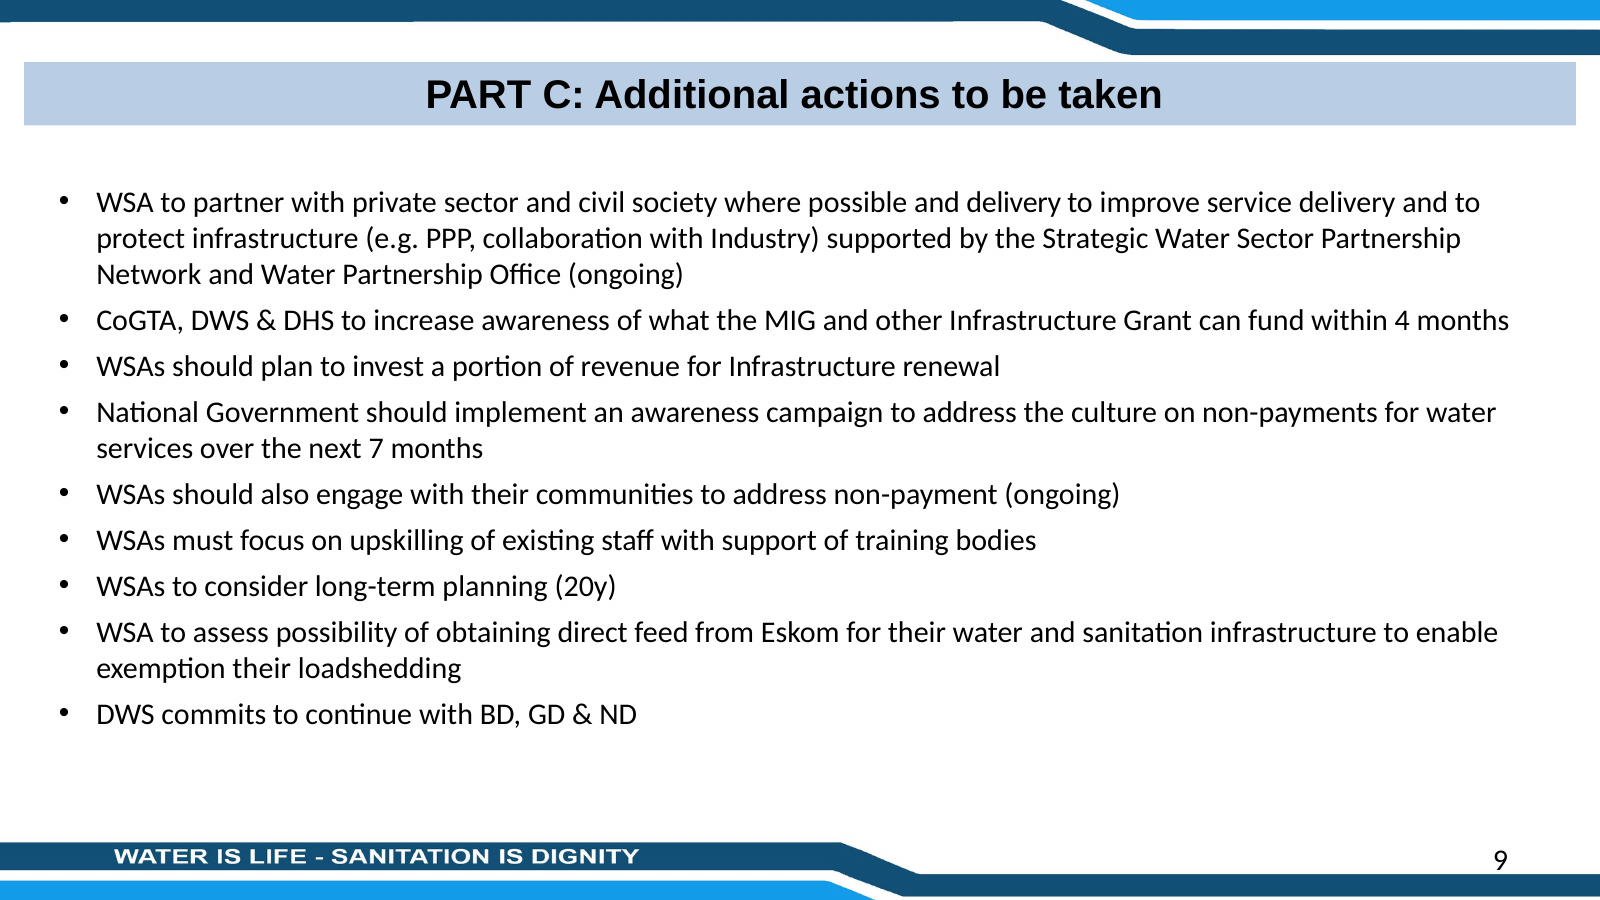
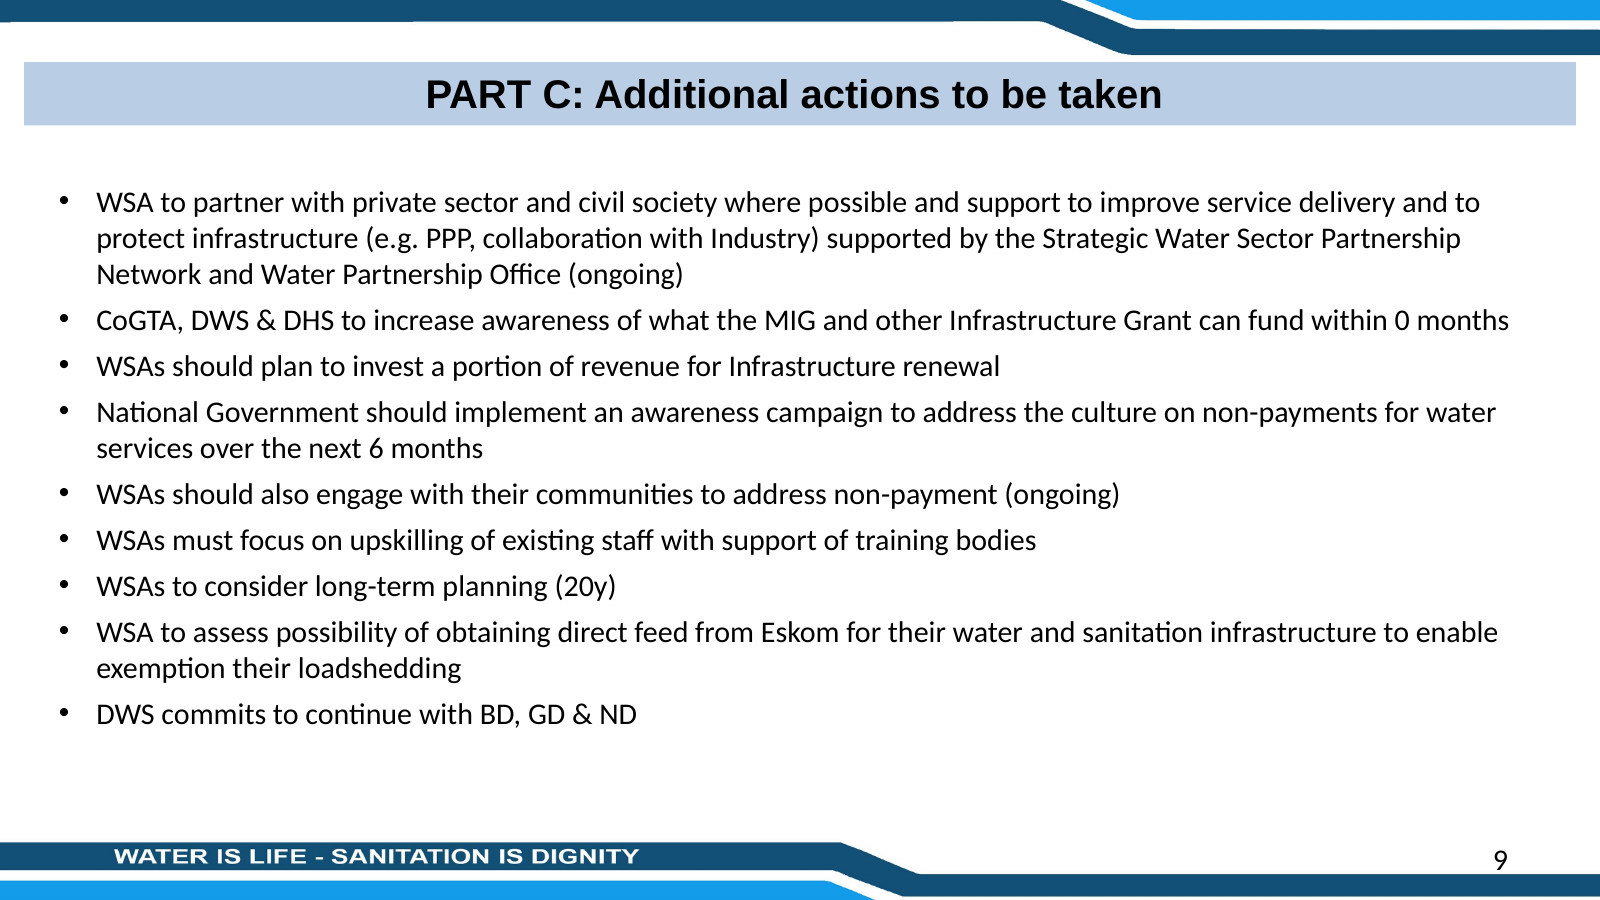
and delivery: delivery -> support
4: 4 -> 0
7: 7 -> 6
